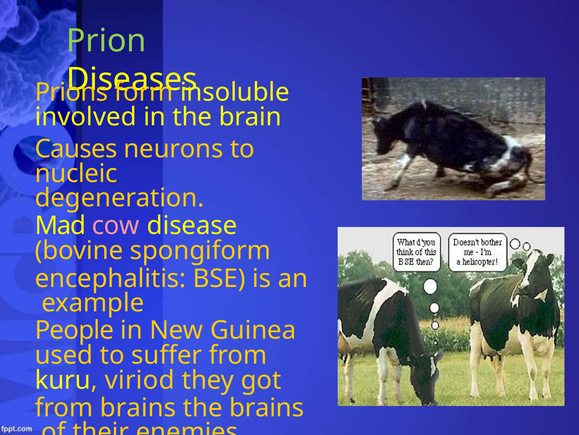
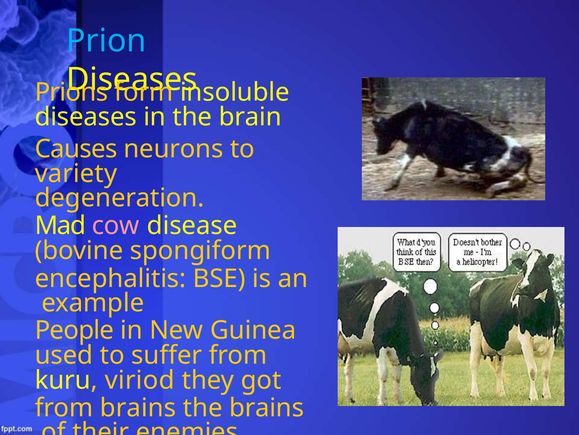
Prion colour: light green -> light blue
involved at (86, 117): involved -> diseases
nucleic: nucleic -> variety
